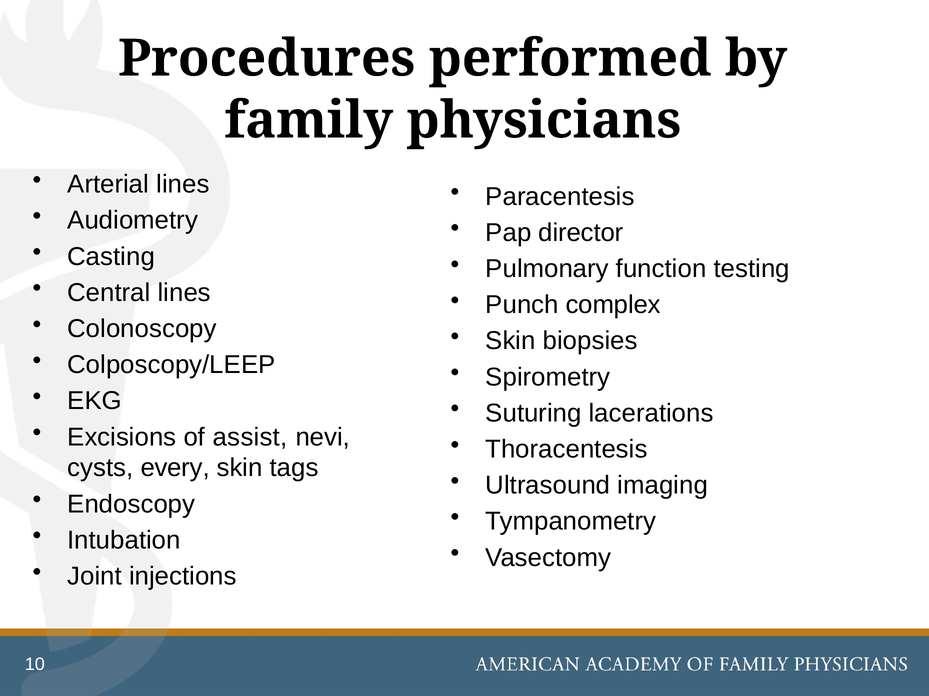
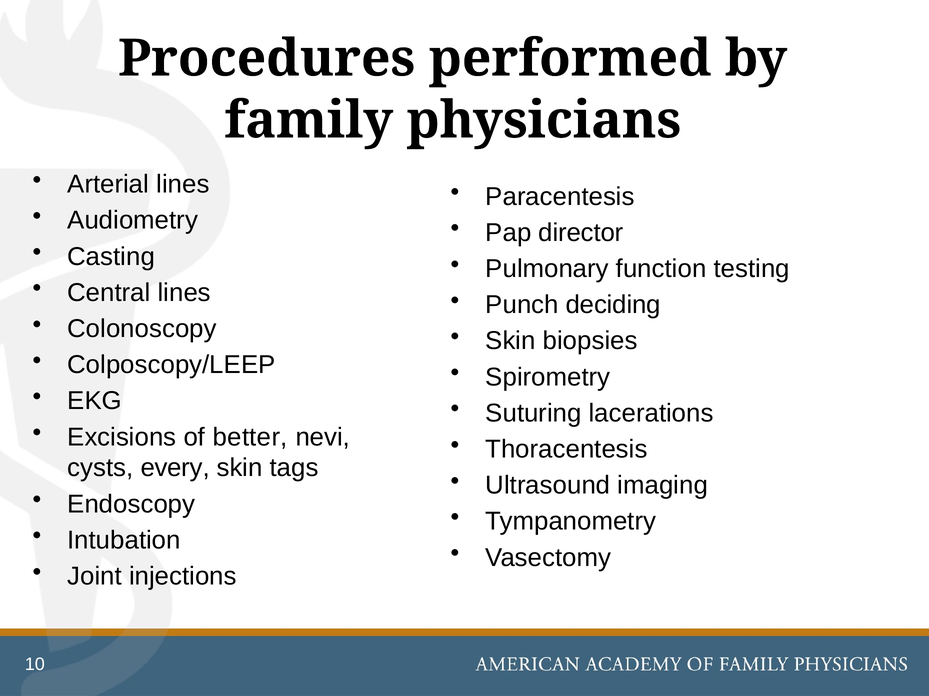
complex: complex -> deciding
assist: assist -> better
